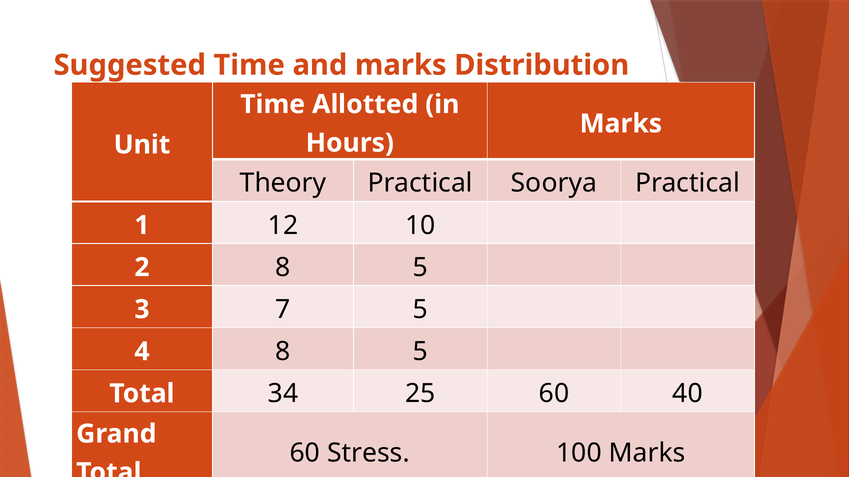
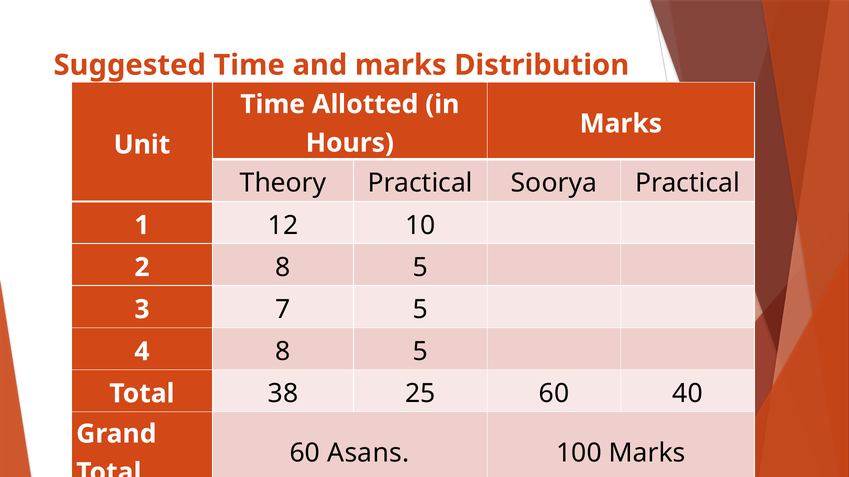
34: 34 -> 38
Stress: Stress -> Asans
